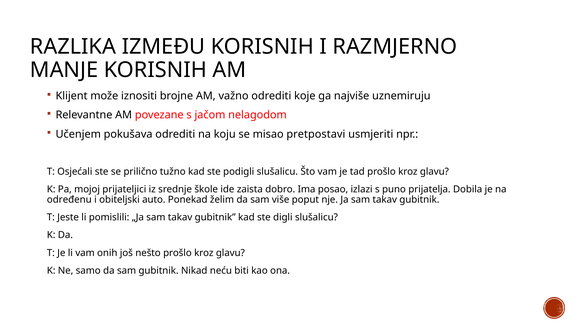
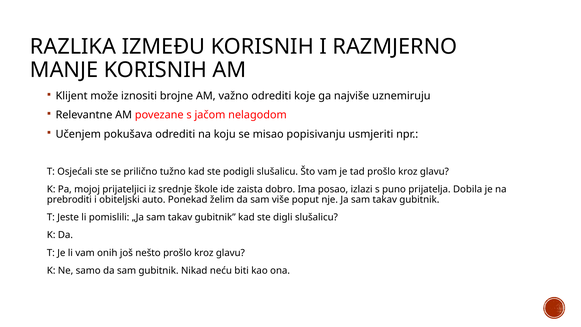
pretpostavi: pretpostavi -> popisivanju
određenu: određenu -> prebroditi
